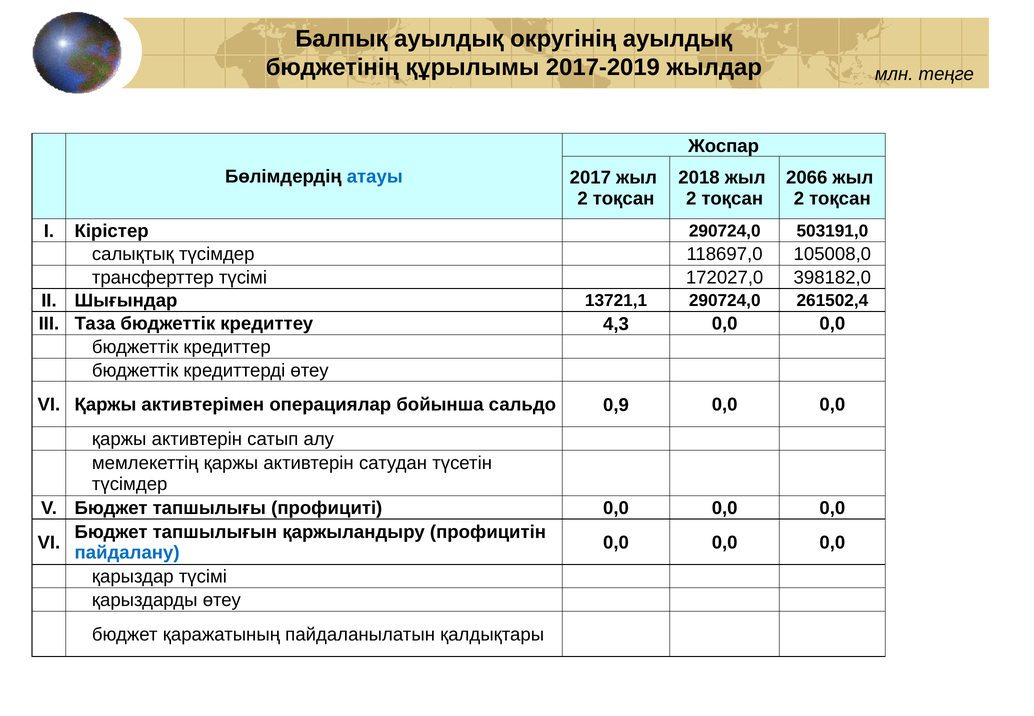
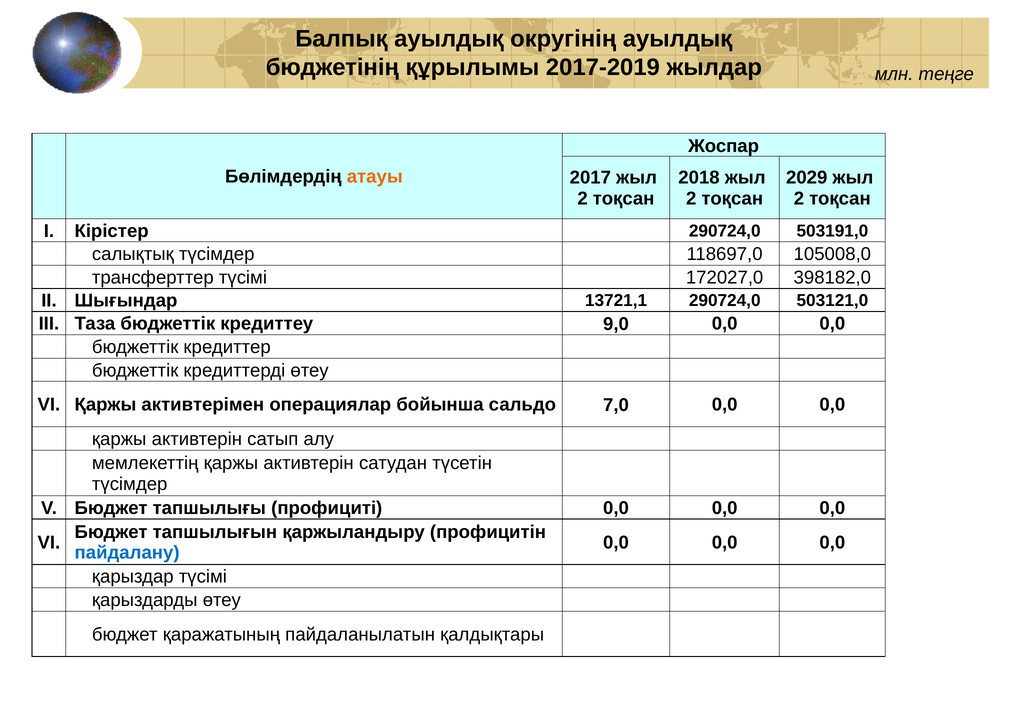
атауы colour: blue -> orange
2066: 2066 -> 2029
261502,4: 261502,4 -> 503121,0
4,3: 4,3 -> 9,0
0,9: 0,9 -> 7,0
